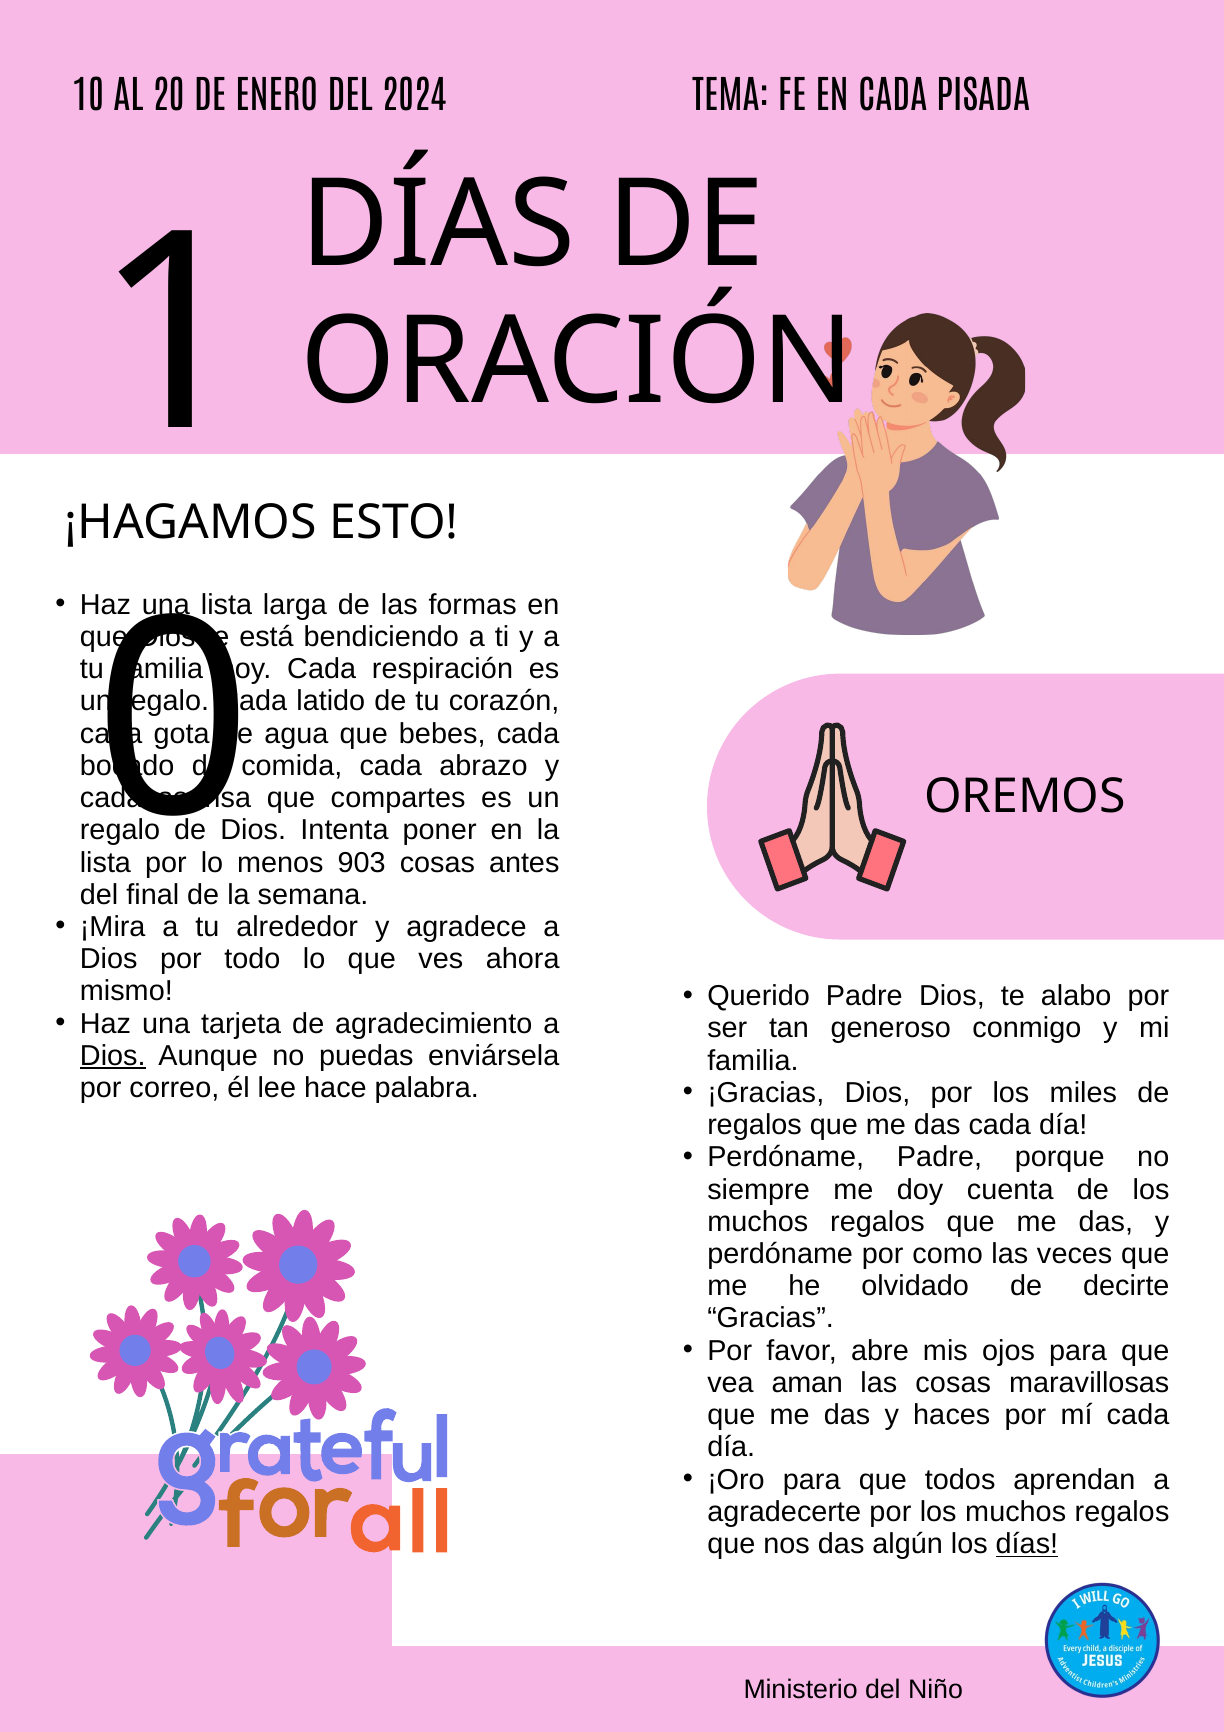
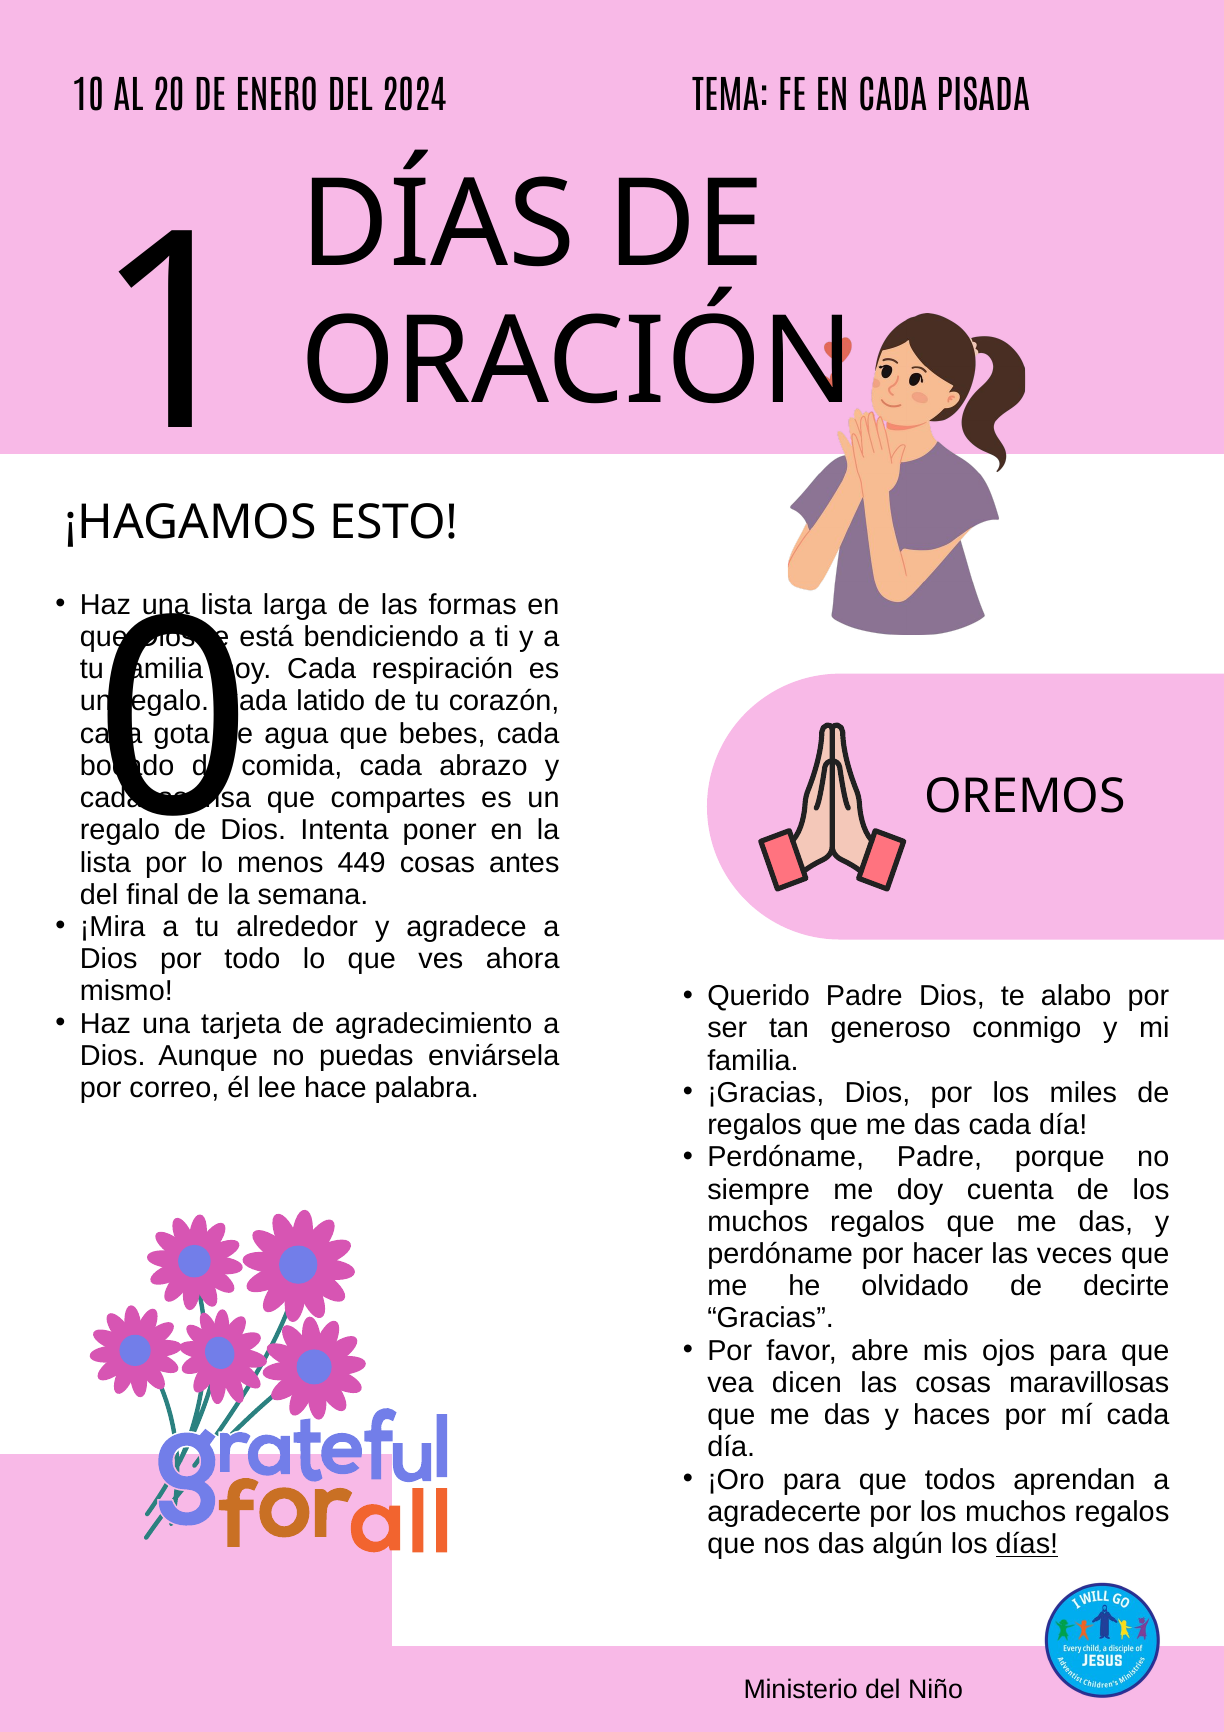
903: 903 -> 449
Dios at (113, 1056) underline: present -> none
como: como -> hacer
aman: aman -> dicen
